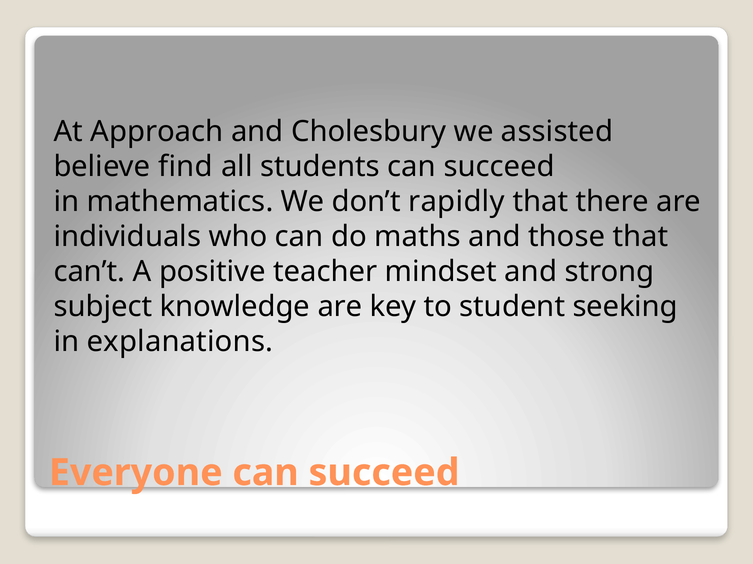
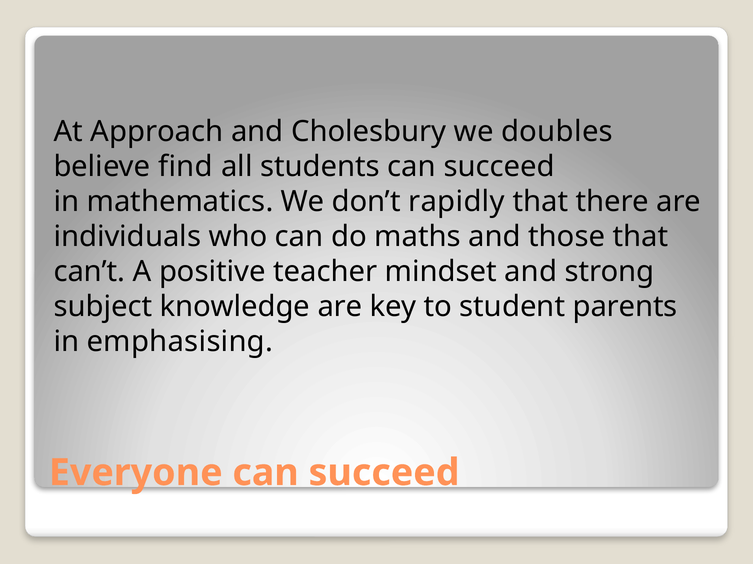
assisted: assisted -> doubles
seeking: seeking -> parents
explanations: explanations -> emphasising
